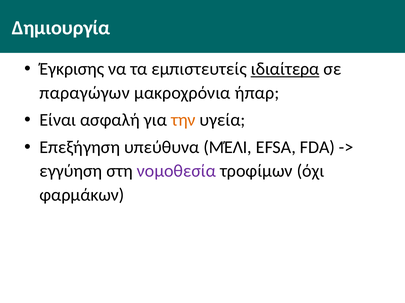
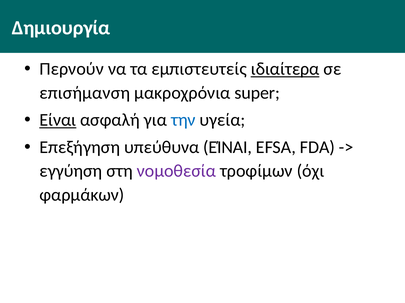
Έγκρισης: Έγκρισης -> Περνούν
παραγώγων: παραγώγων -> επισήμανση
ήπαρ: ήπαρ -> super
Είναι at (58, 120) underline: none -> present
την colour: orange -> blue
υπεύθυνα ΜΈΛΙ: ΜΈΛΙ -> ΕΊΝΑΙ
